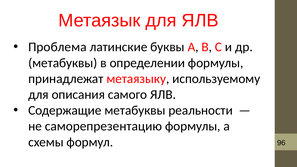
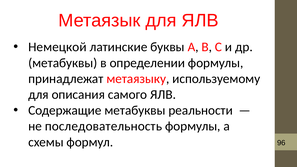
Проблема: Проблема -> Немецкой
саморепрезентацию: саморепрезентацию -> последовательность
